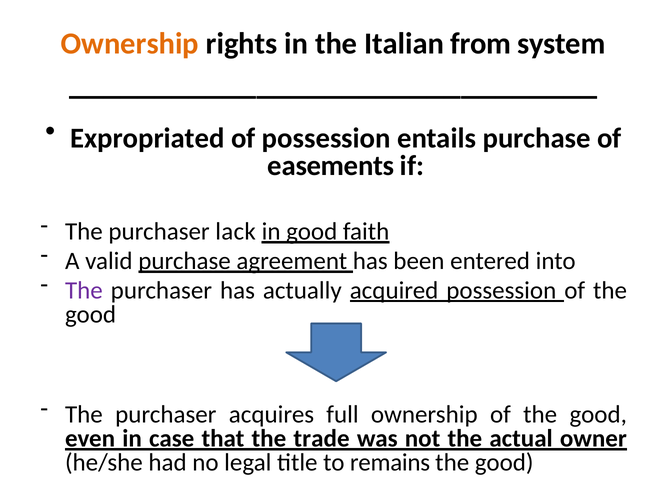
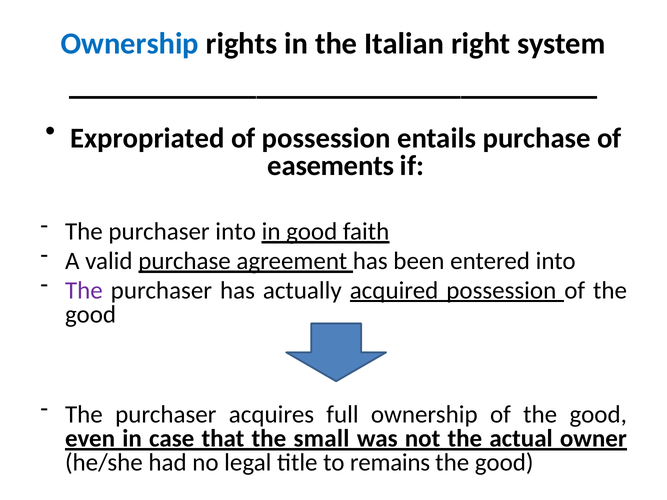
Ownership at (130, 44) colour: orange -> blue
from: from -> right
purchaser lack: lack -> into
trade: trade -> small
